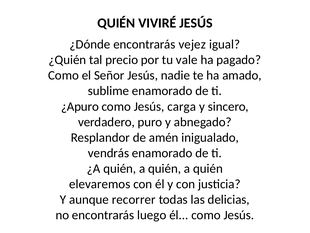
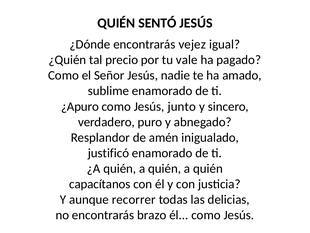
VIVIRÉ: VIVIRÉ -> SENTÓ
carga: carga -> junto
vendrás: vendrás -> justificó
elevaremos: elevaremos -> capacítanos
luego: luego -> brazo
